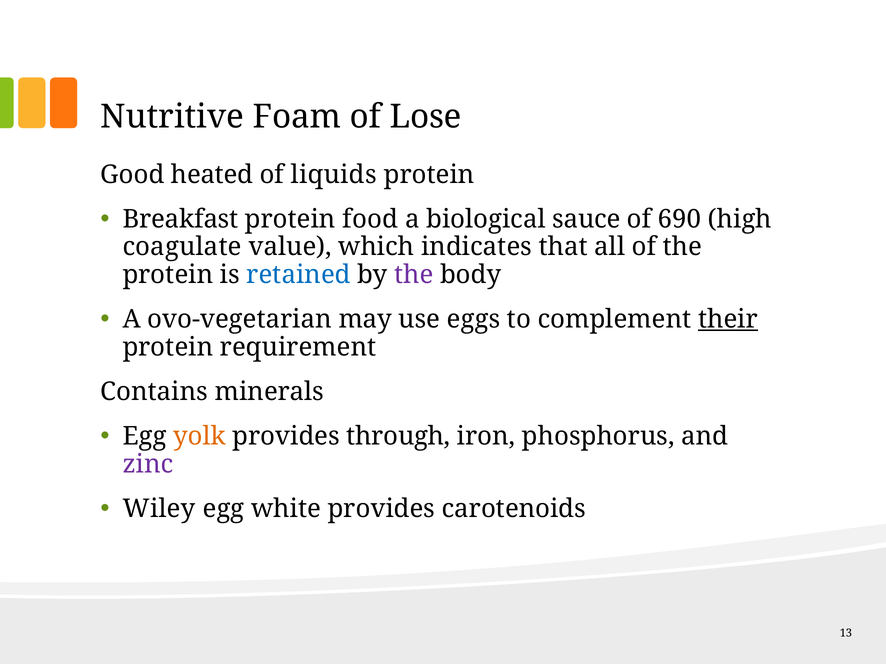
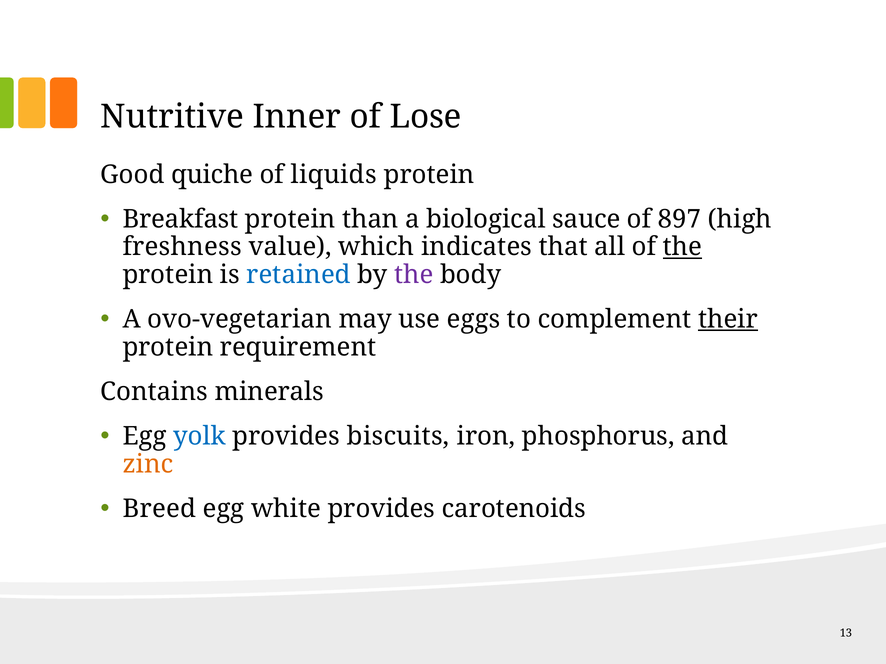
Foam: Foam -> Inner
heated: heated -> quiche
food: food -> than
690: 690 -> 897
coagulate: coagulate -> freshness
the at (683, 247) underline: none -> present
yolk colour: orange -> blue
through: through -> biscuits
zinc colour: purple -> orange
Wiley: Wiley -> Breed
